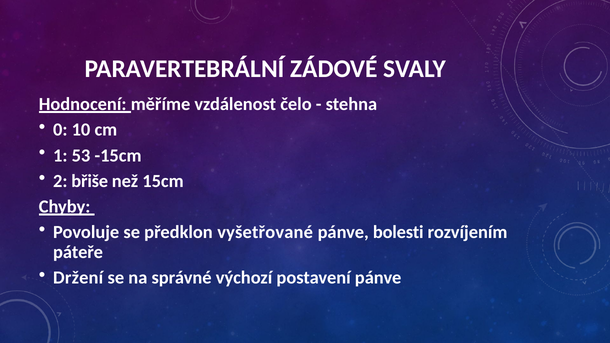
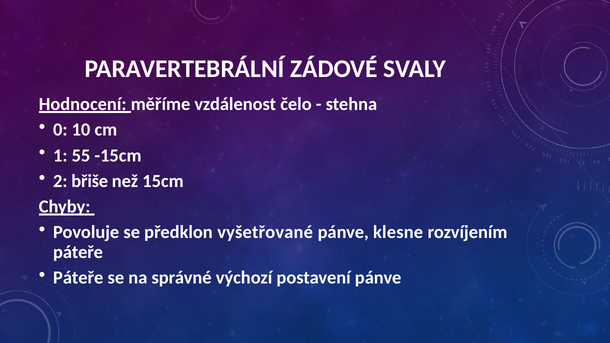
53: 53 -> 55
bolesti: bolesti -> klesne
Držení at (78, 278): Držení -> Páteře
